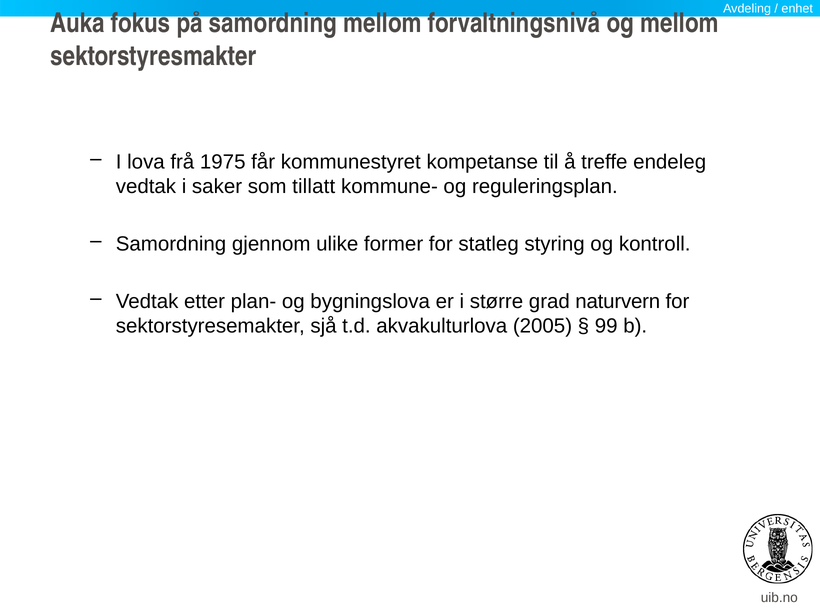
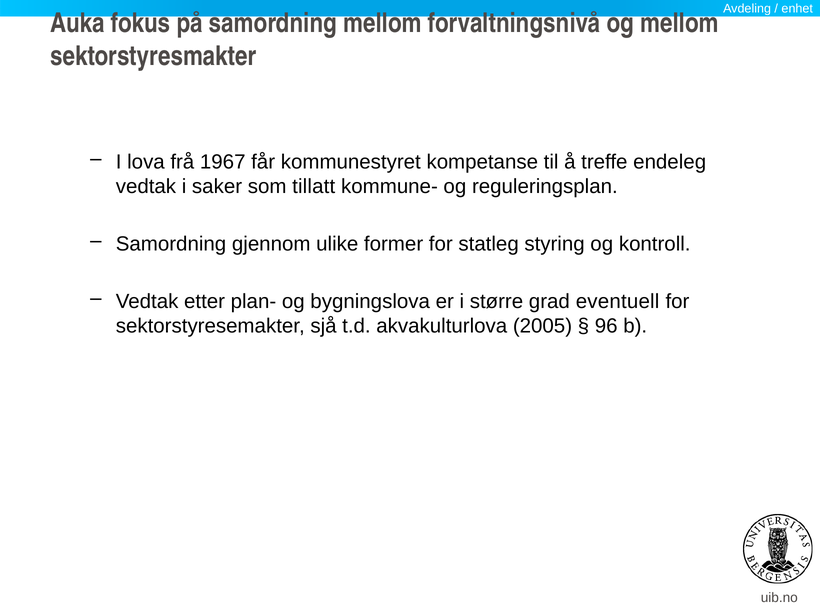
1975: 1975 -> 1967
naturvern: naturvern -> eventuell
99: 99 -> 96
